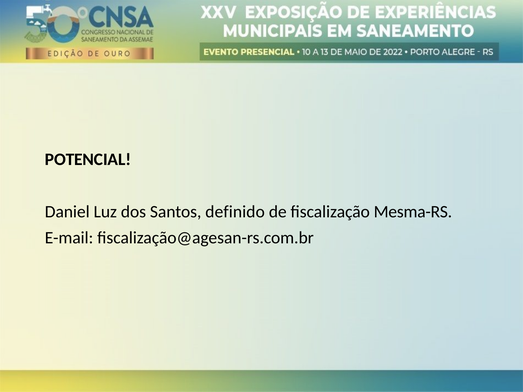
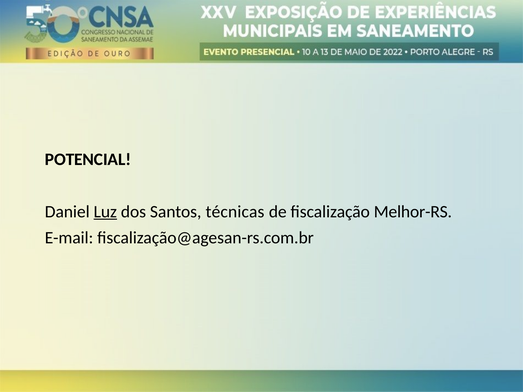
Luz underline: none -> present
definido: definido -> técnicas
Mesma-RS: Mesma-RS -> Melhor-RS
